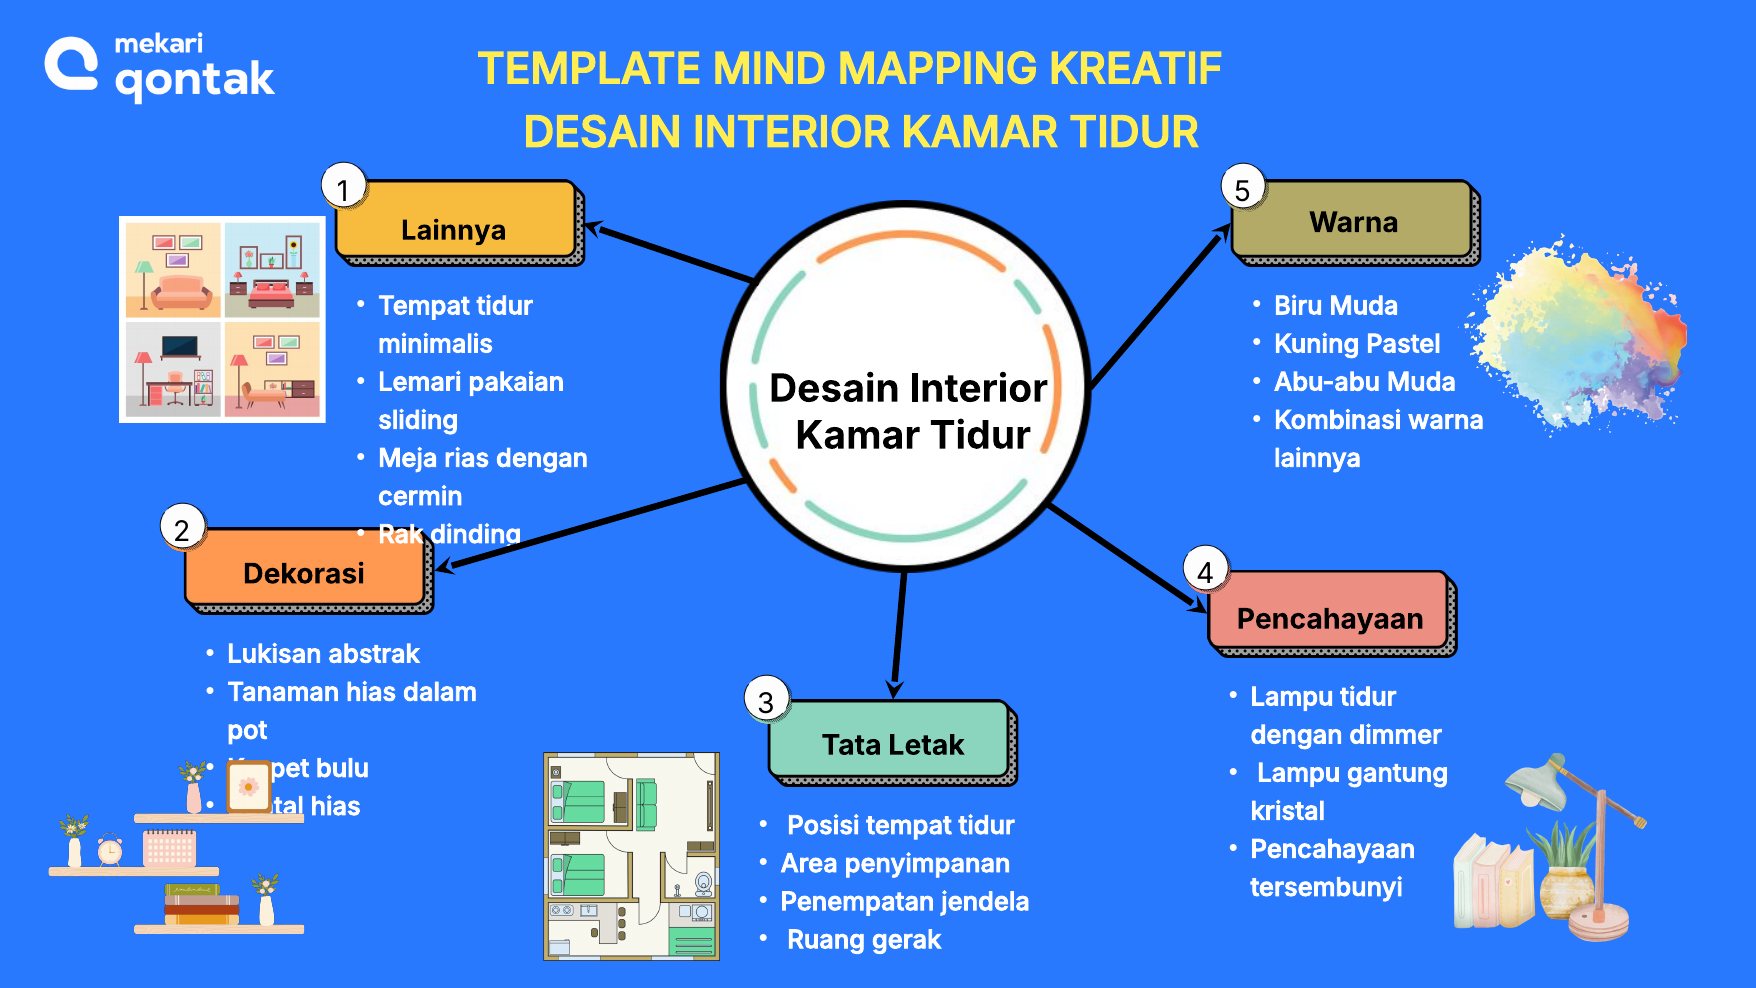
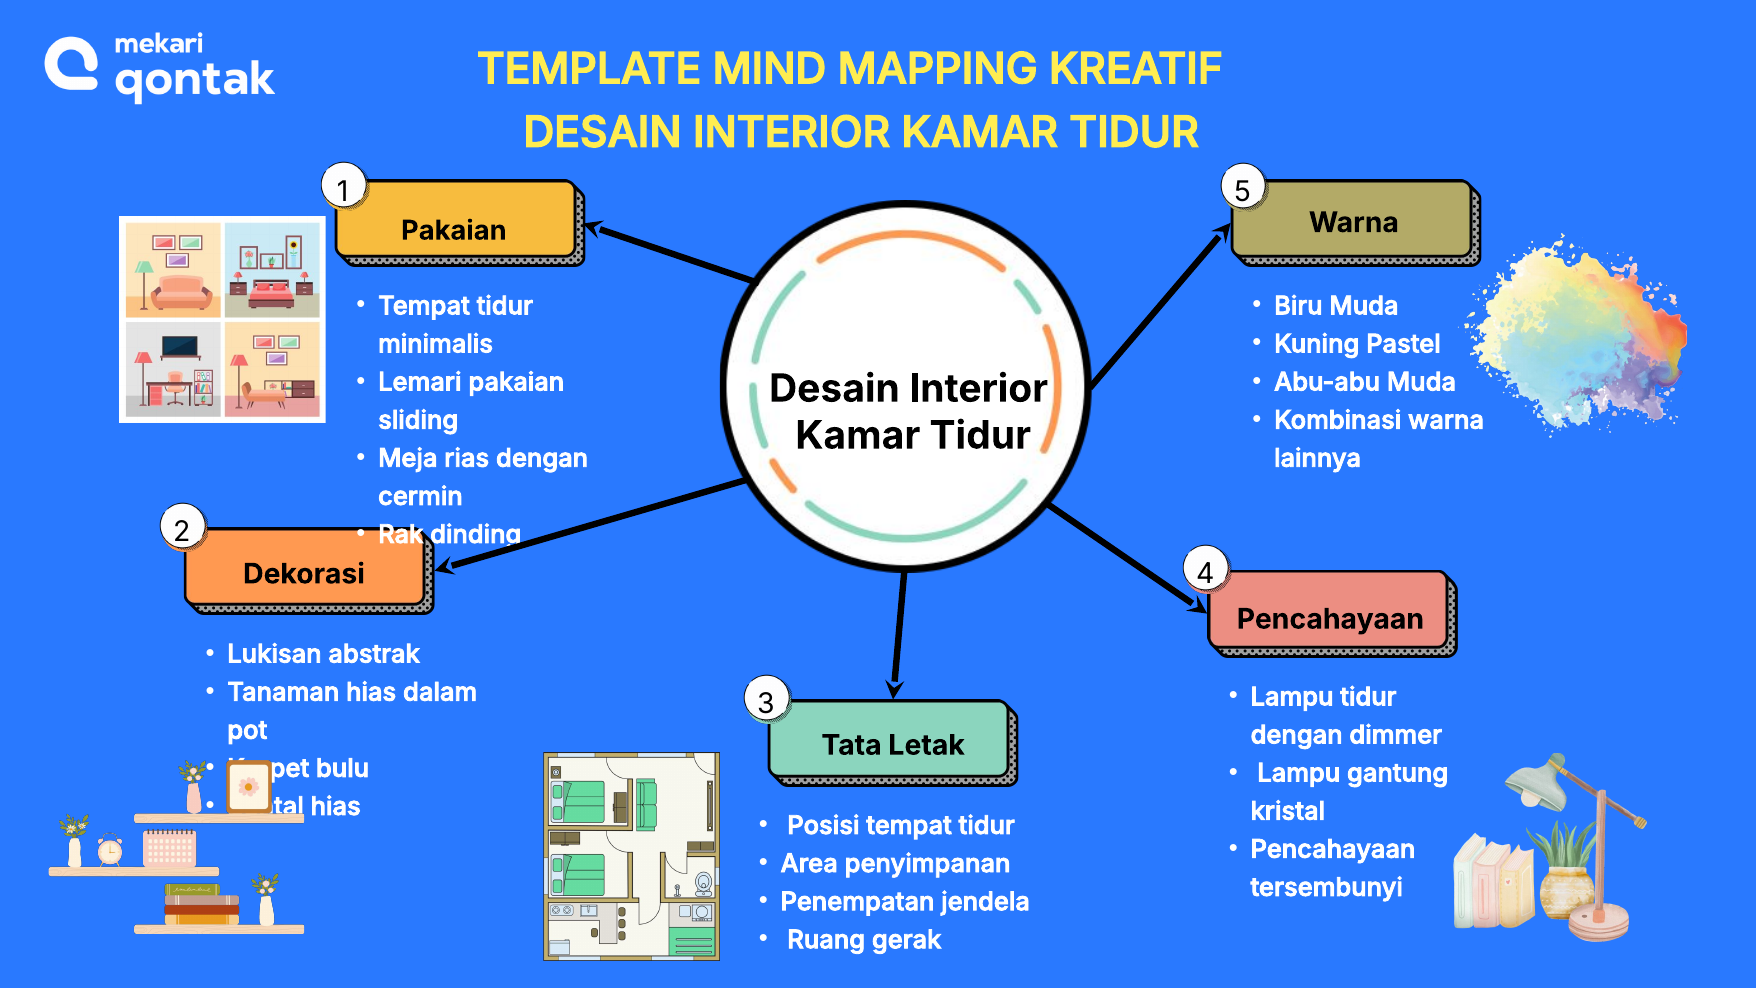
Lainnya at (454, 231): Lainnya -> Pakaian
